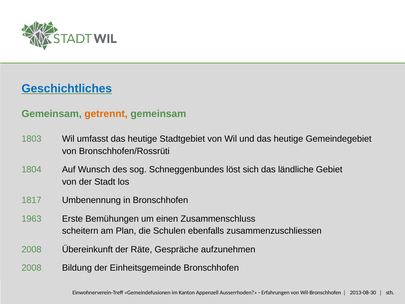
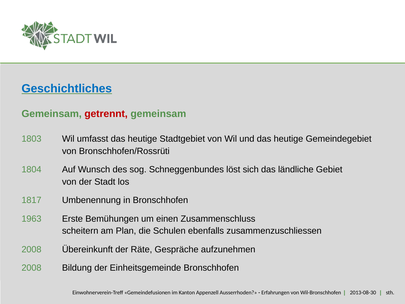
getrennt colour: orange -> red
